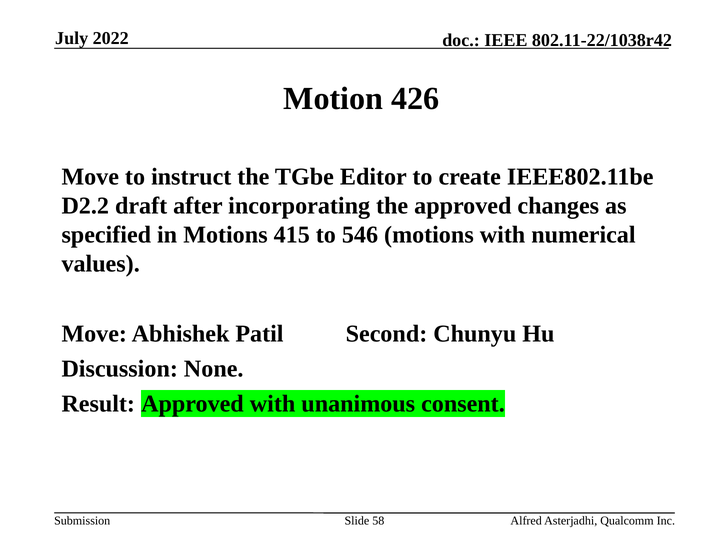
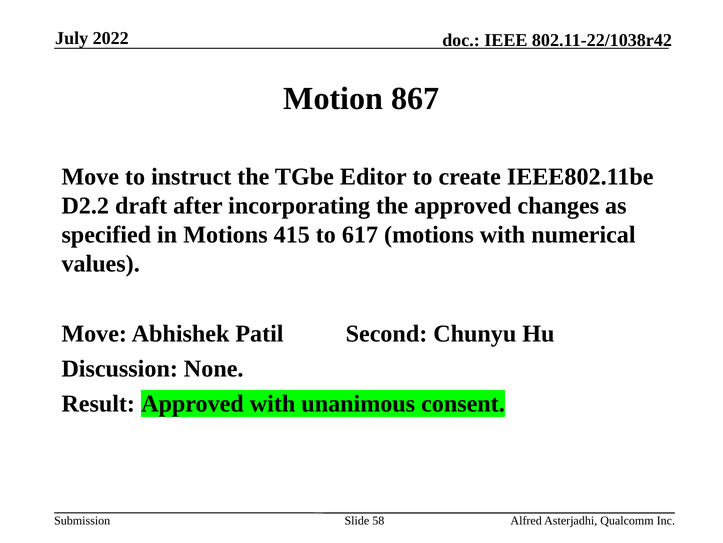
426: 426 -> 867
546: 546 -> 617
